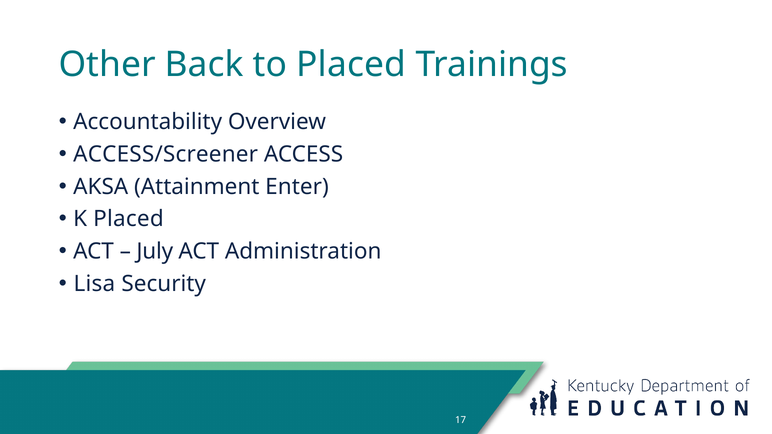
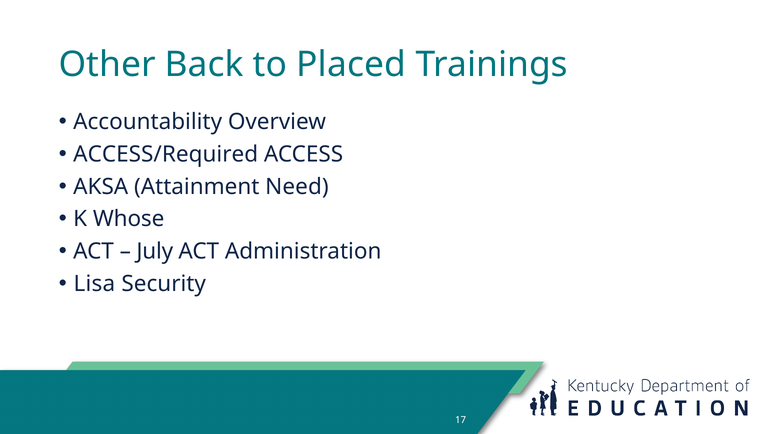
ACCESS/Screener: ACCESS/Screener -> ACCESS/Required
Enter: Enter -> Need
K Placed: Placed -> Whose
